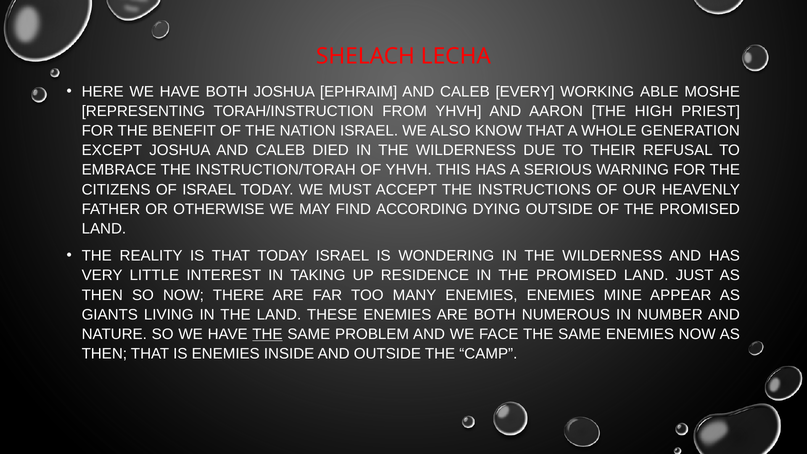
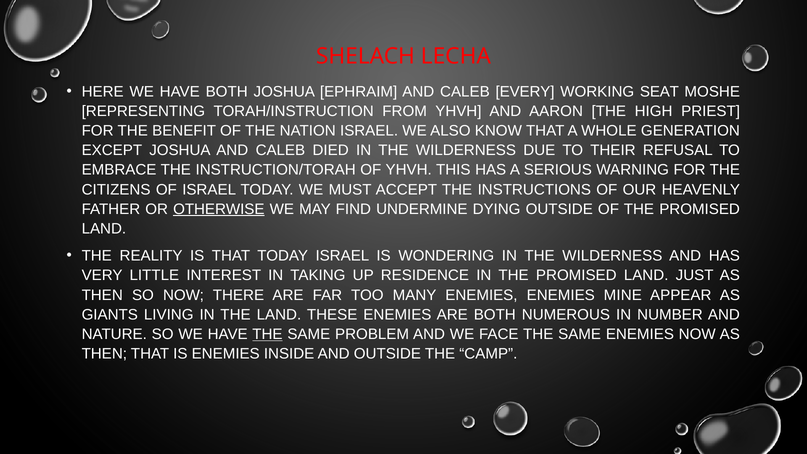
ABLE: ABLE -> SEAT
OTHERWISE underline: none -> present
ACCORDING: ACCORDING -> UNDERMINE
